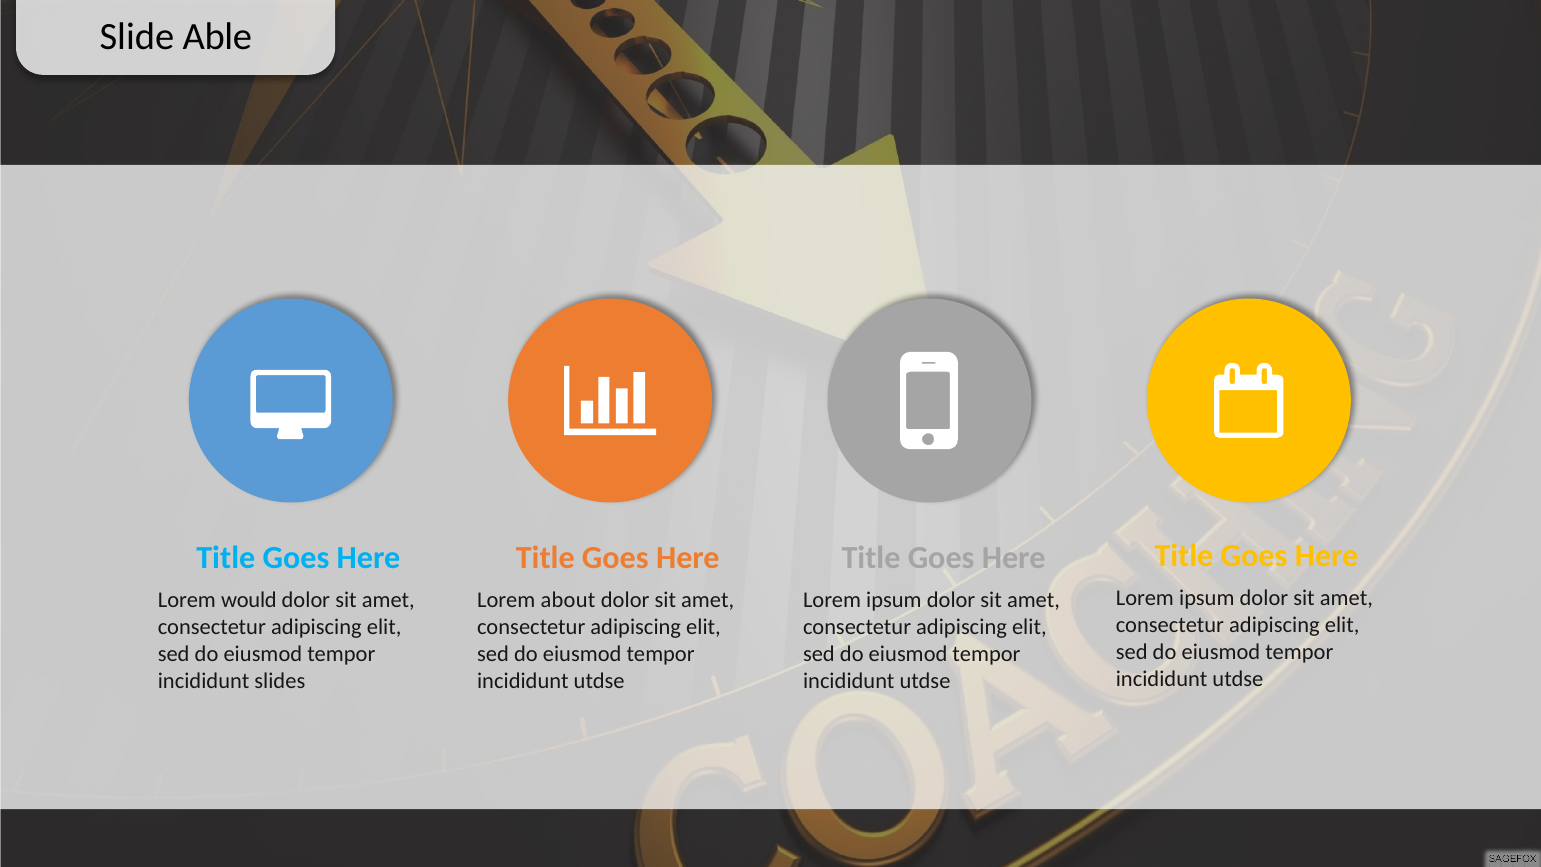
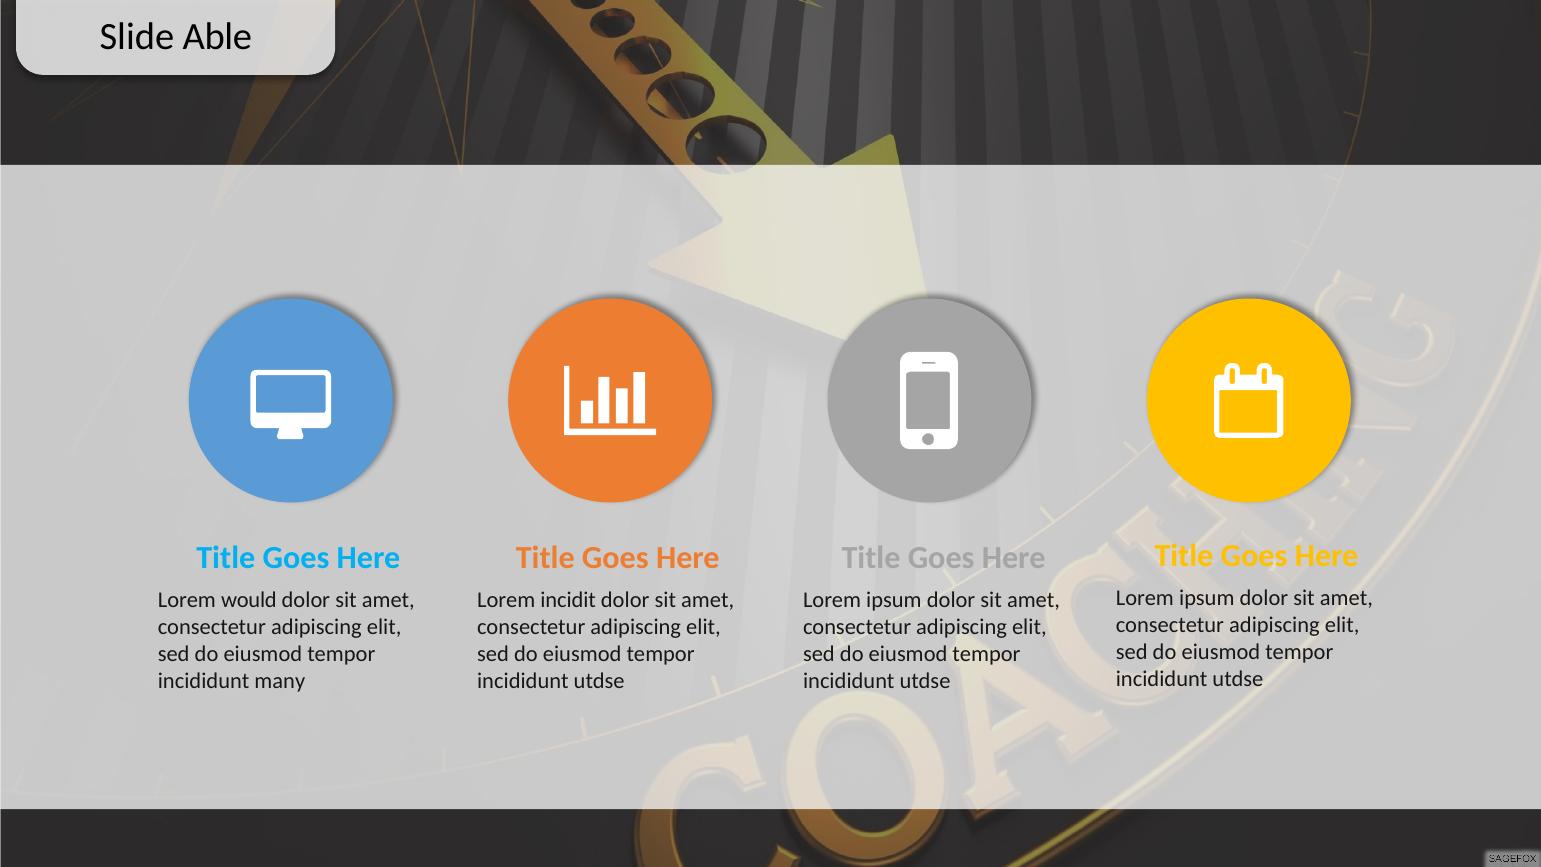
about: about -> incidit
slides: slides -> many
